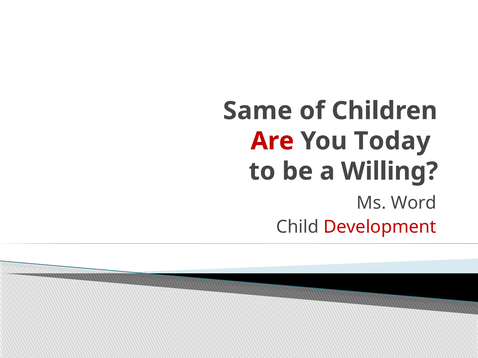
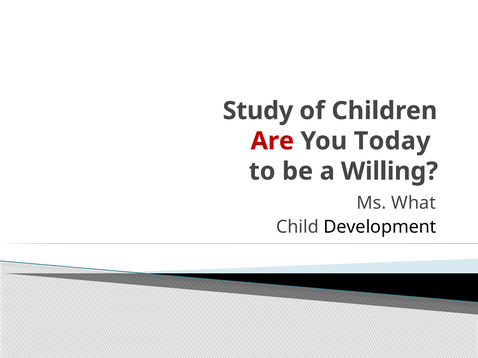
Same: Same -> Study
Word: Word -> What
Development colour: red -> black
